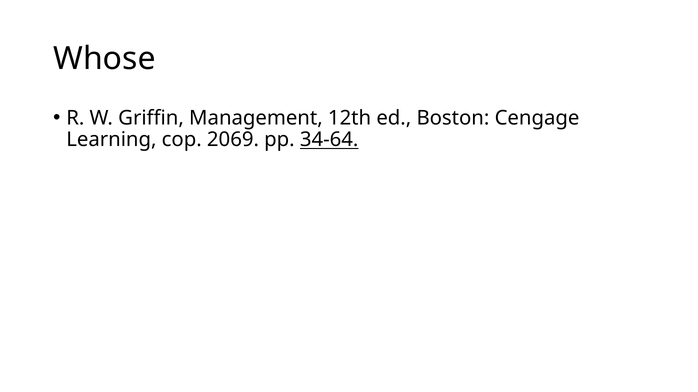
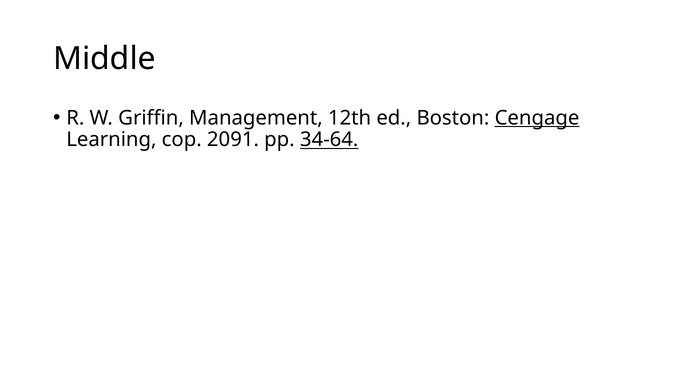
Whose: Whose -> Middle
Cengage underline: none -> present
2069: 2069 -> 2091
